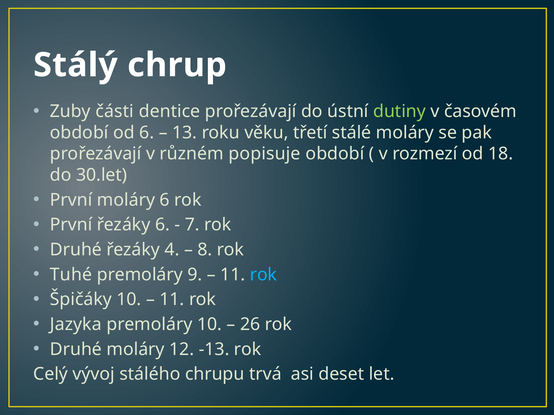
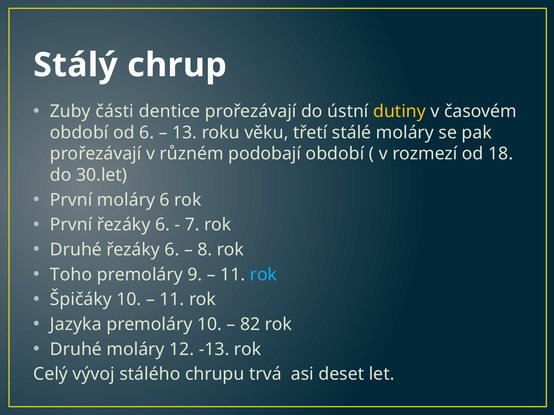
dutiny colour: light green -> yellow
popisuje: popisuje -> podobají
Druhé řezáky 4: 4 -> 6
Tuhé: Tuhé -> Toho
26: 26 -> 82
